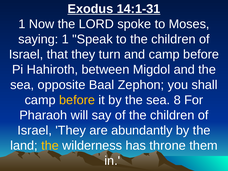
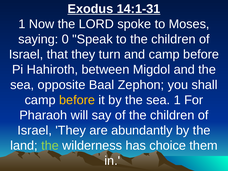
saying 1: 1 -> 0
sea 8: 8 -> 1
the at (50, 146) colour: yellow -> light green
throne: throne -> choice
